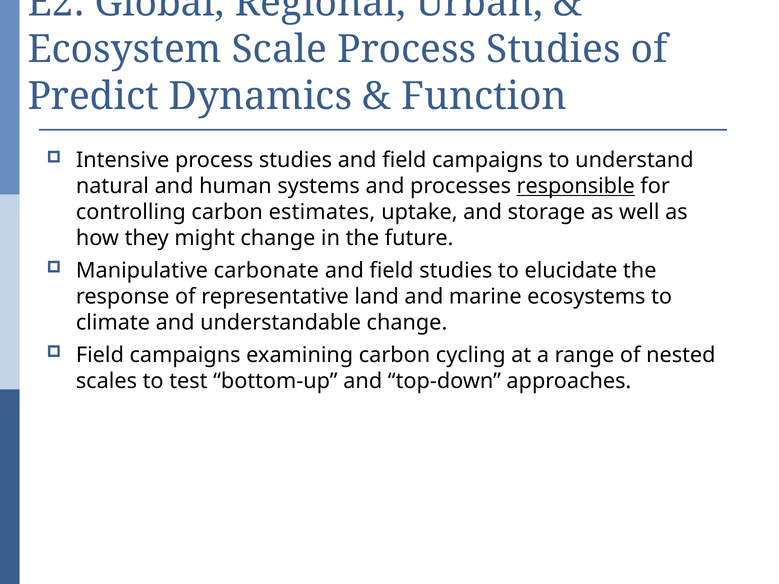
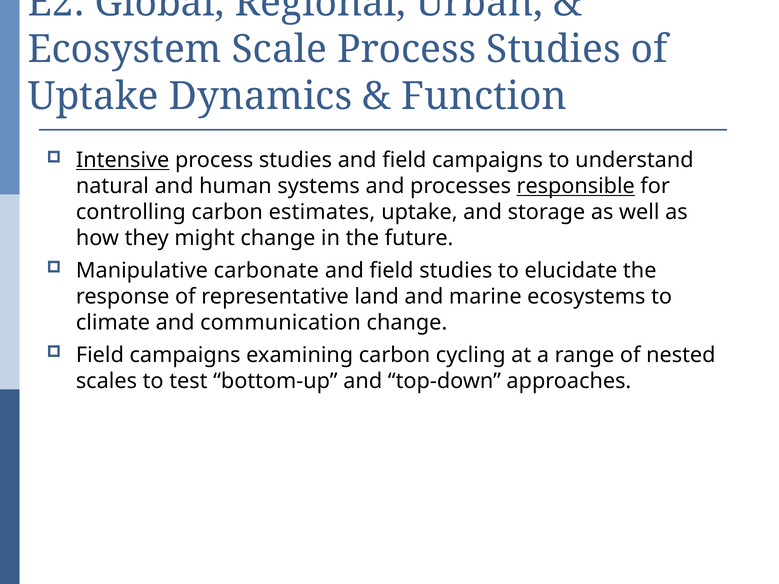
Predict at (93, 96): Predict -> Uptake
Intensive underline: none -> present
understandable: understandable -> communication
